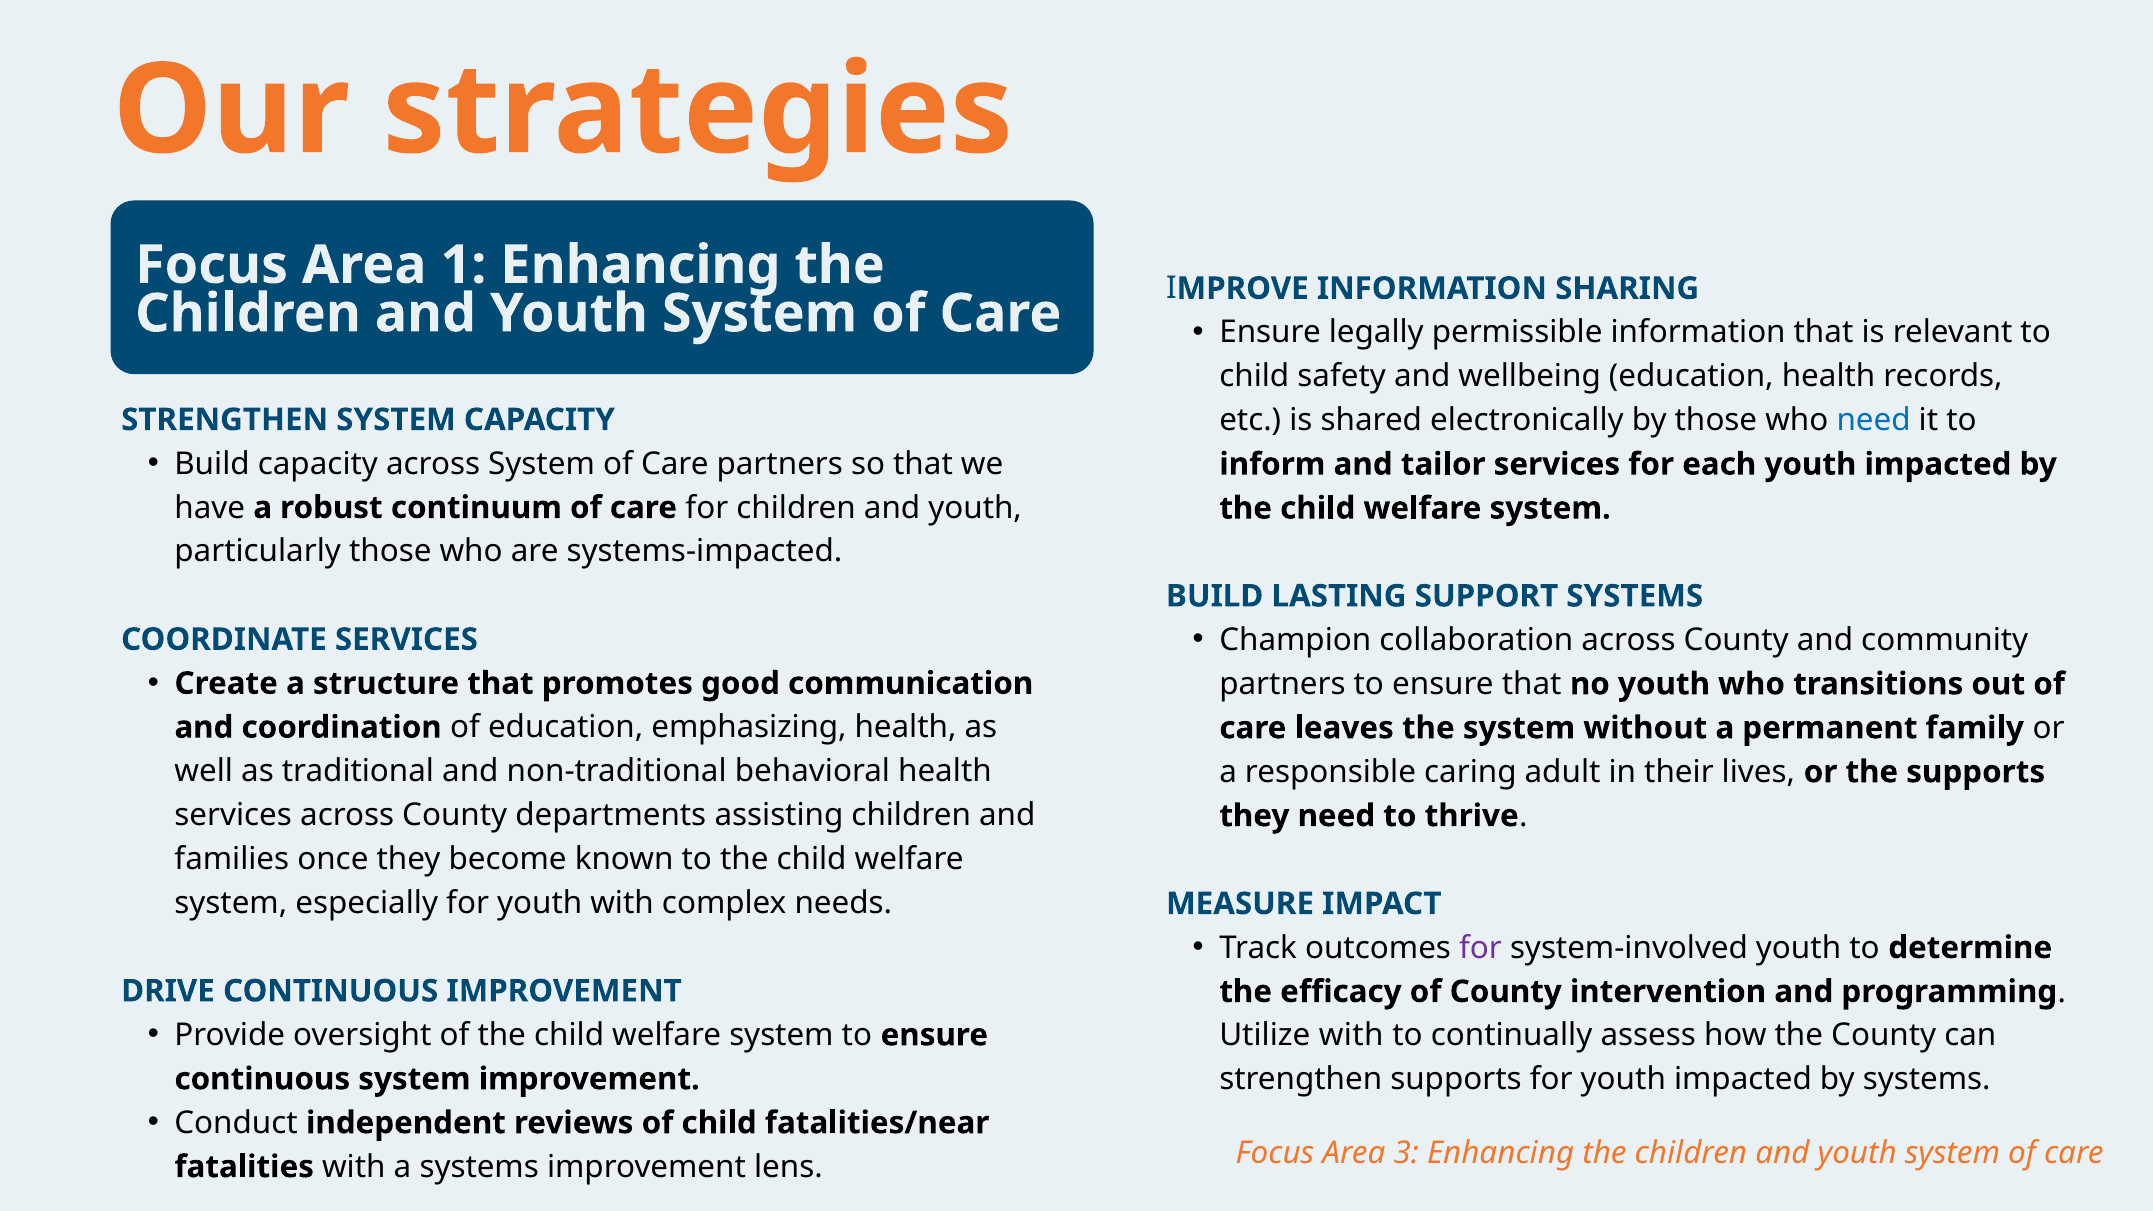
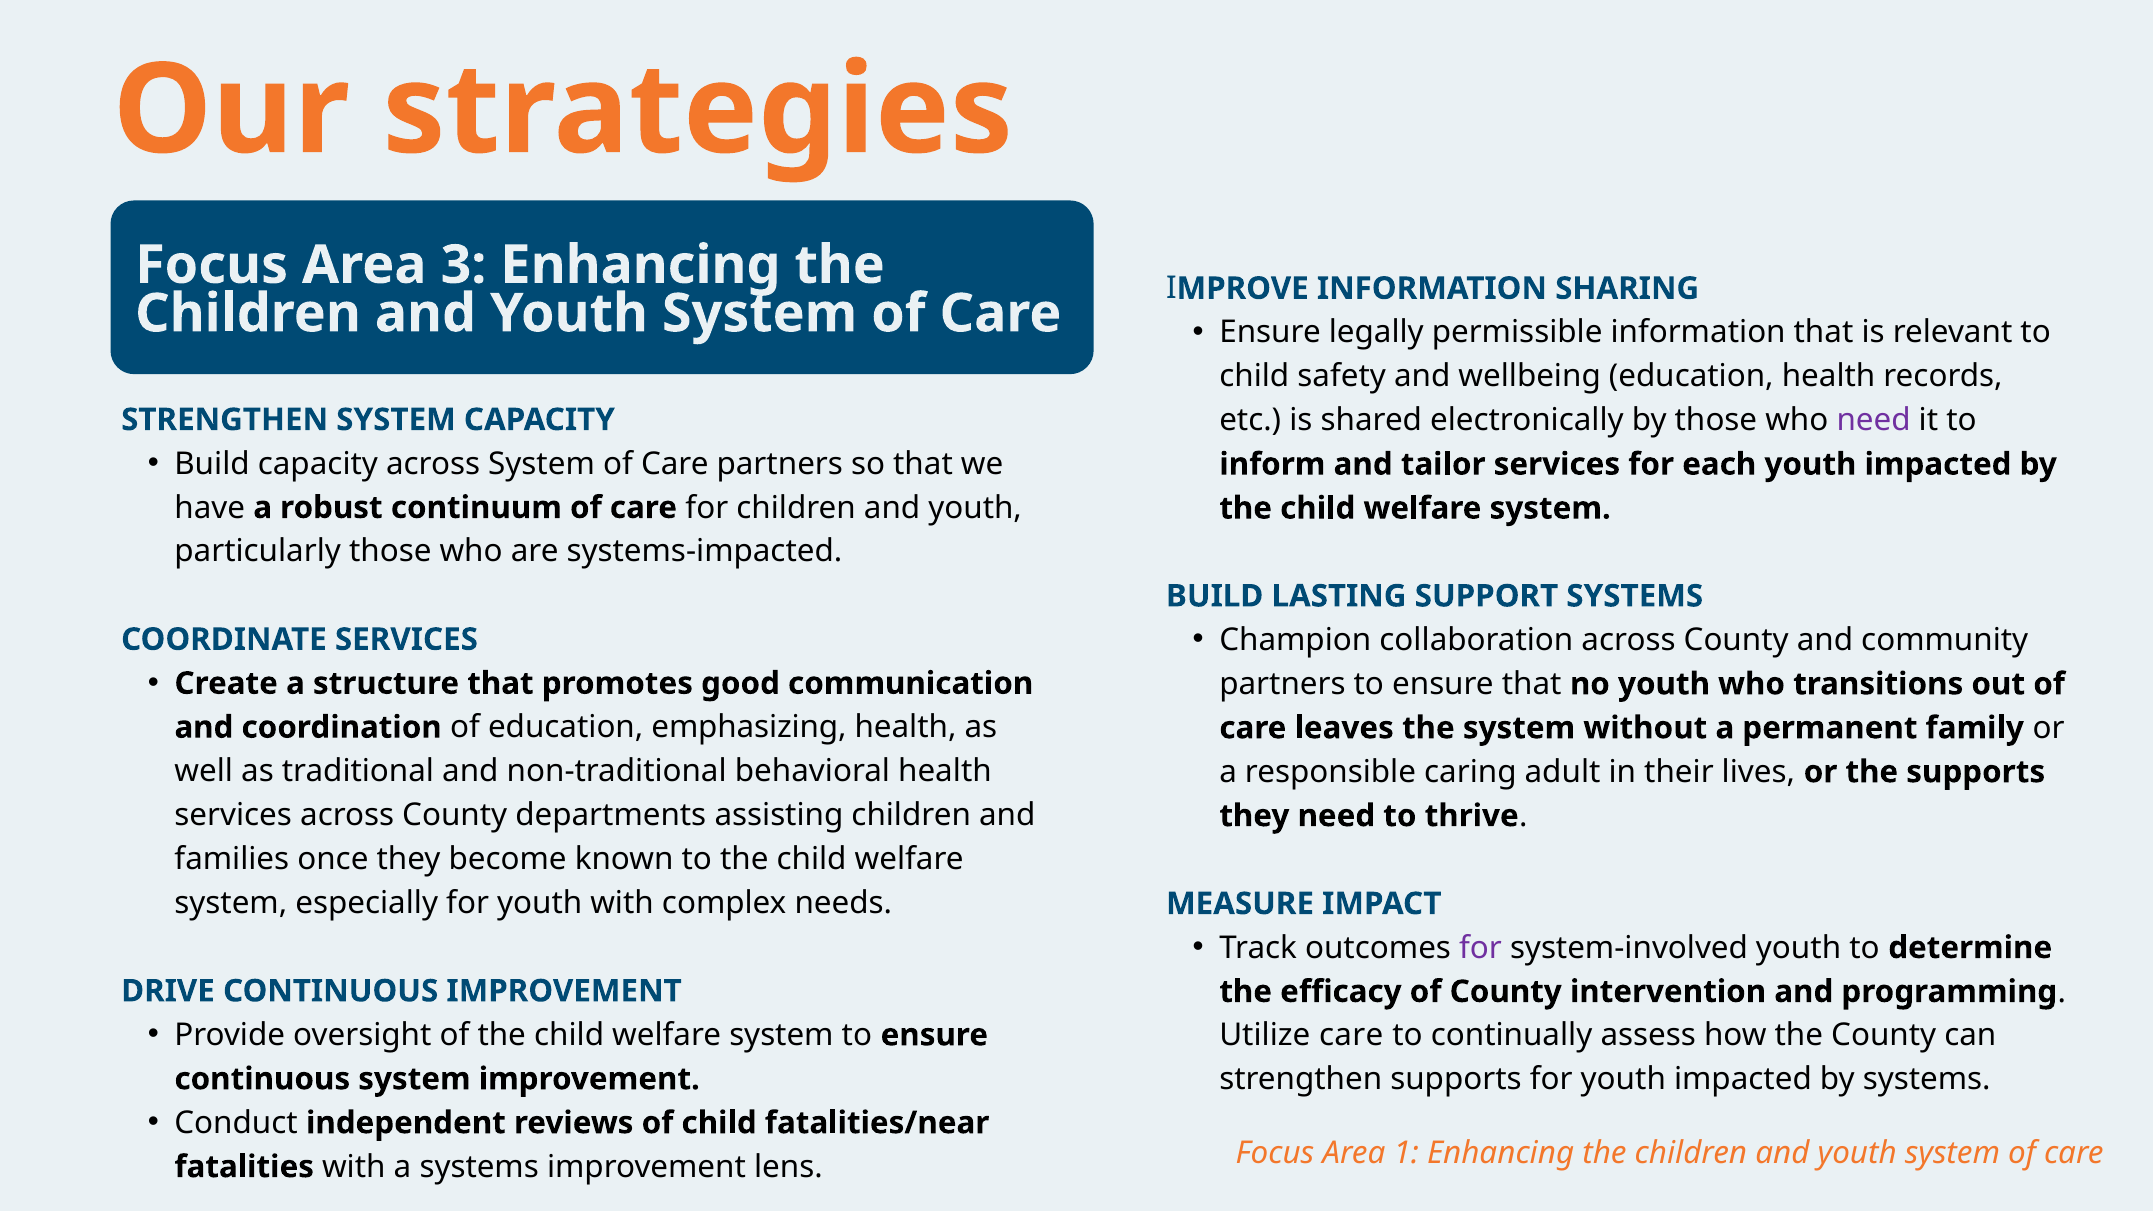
1: 1 -> 3
need at (1874, 420) colour: blue -> purple
Utilize with: with -> care
3: 3 -> 1
